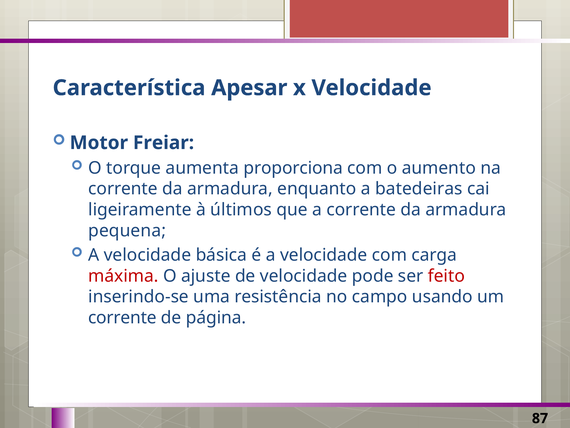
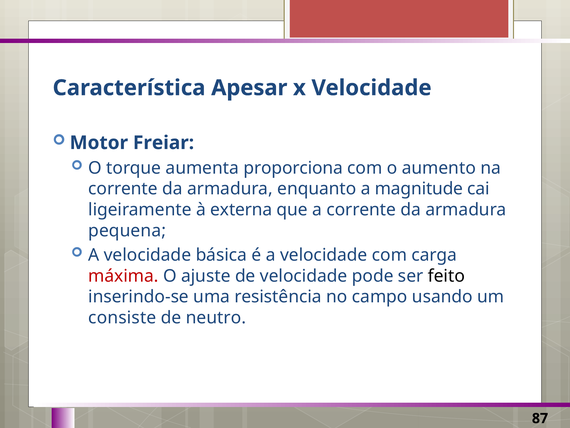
batedeiras: batedeiras -> magnitude
últimos: últimos -> externa
feito colour: red -> black
corrente at (122, 317): corrente -> consiste
página: página -> neutro
